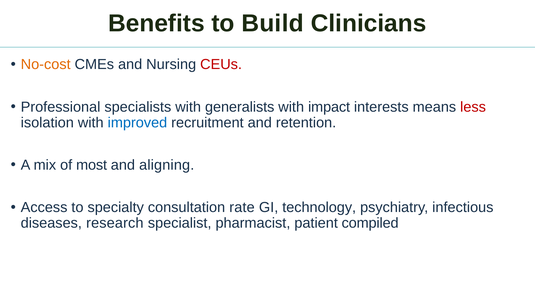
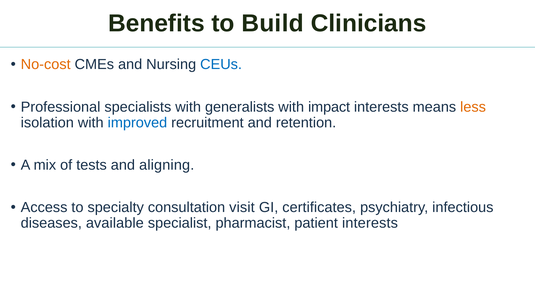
CEUs colour: red -> blue
less colour: red -> orange
most: most -> tests
rate: rate -> visit
technology: technology -> certificates
research: research -> available
patient compiled: compiled -> interests
